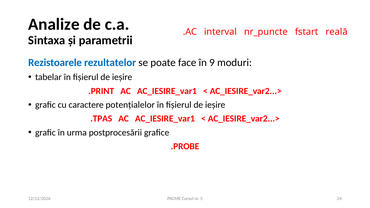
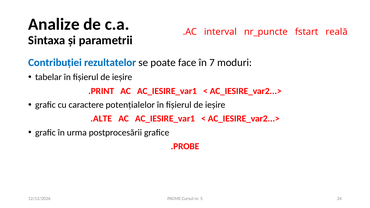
Rezistoarele: Rezistoarele -> Contribuției
9: 9 -> 7
.TPAS: .TPAS -> .ALTE
